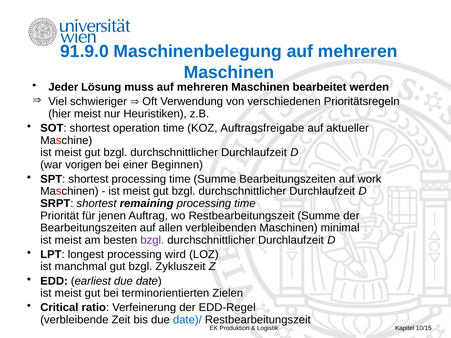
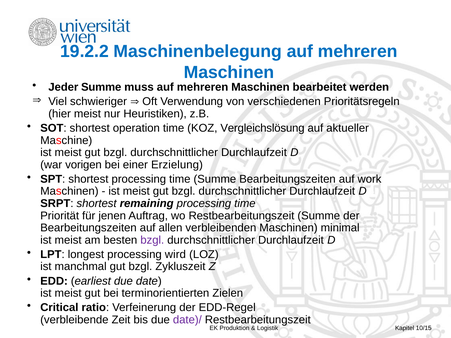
91.9.0: 91.9.0 -> 19.2.2
Jeder Lösung: Lösung -> Summe
Auftragsfreigabe: Auftragsfreigabe -> Vergleichslösung
Beginnen: Beginnen -> Erzielung
date)/ colour: blue -> purple
